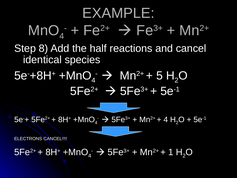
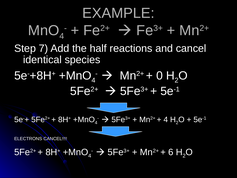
8: 8 -> 7
5: 5 -> 0
1: 1 -> 6
